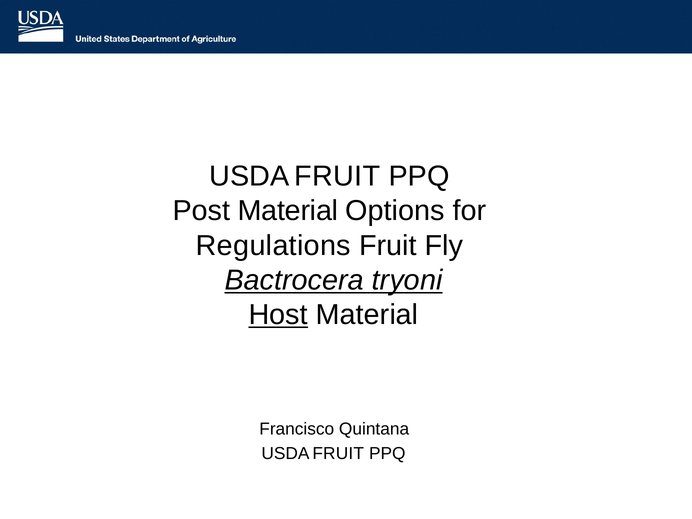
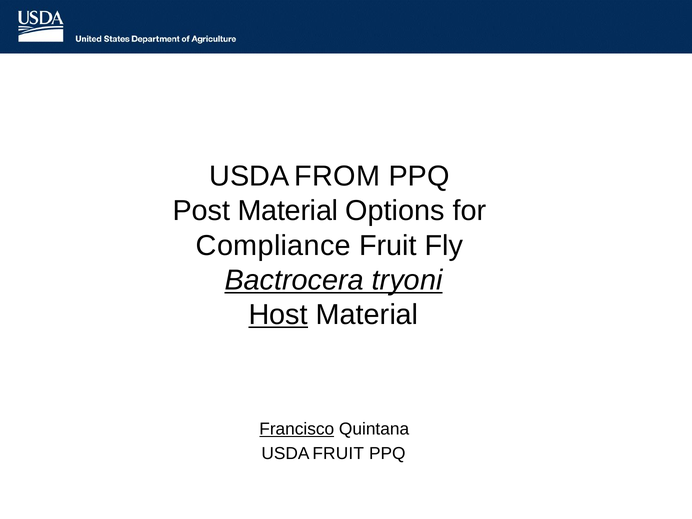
FRUIT at (337, 176): FRUIT -> FROM
Regulations: Regulations -> Compliance
Francisco underline: none -> present
